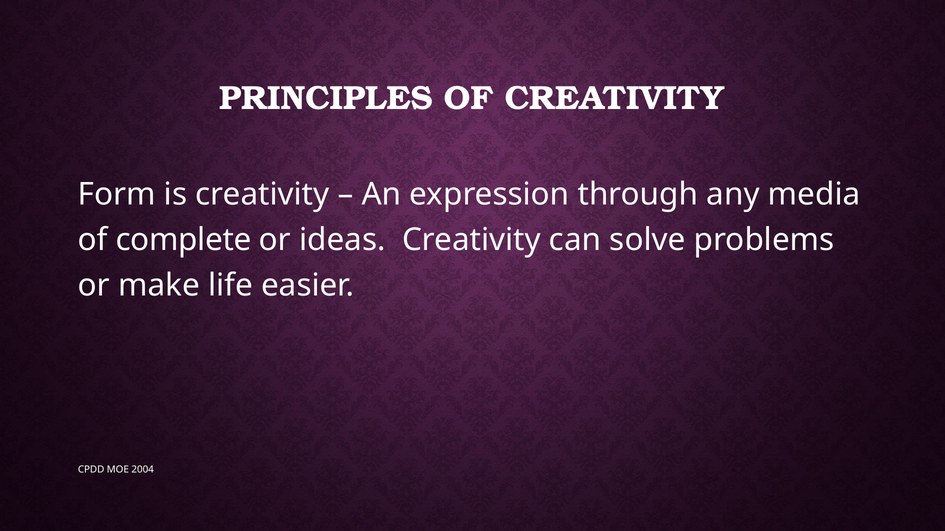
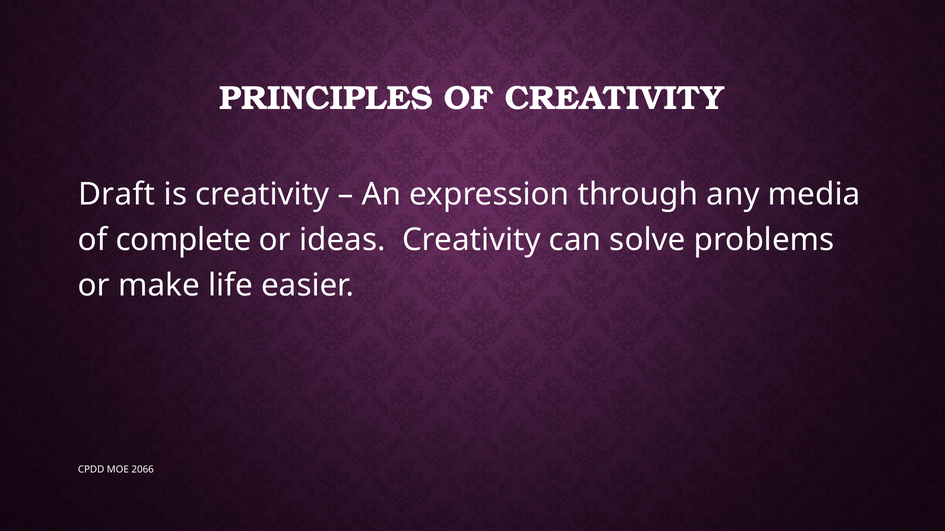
Form: Form -> Draft
2004: 2004 -> 2066
